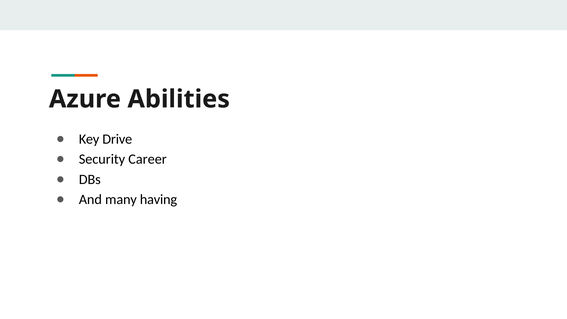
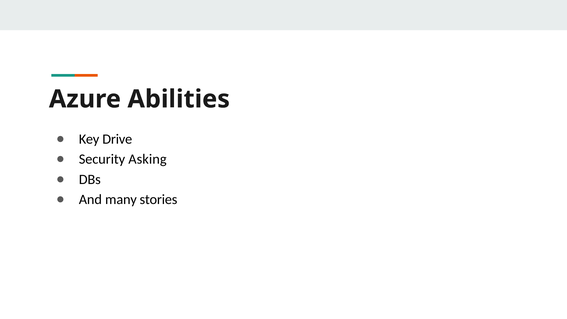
Career: Career -> Asking
having: having -> stories
